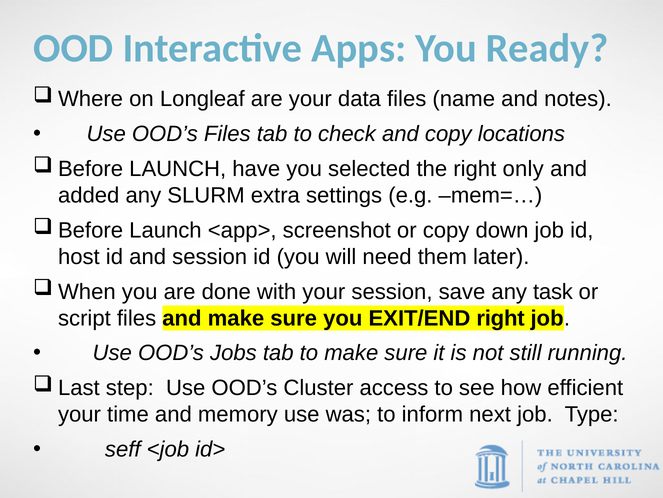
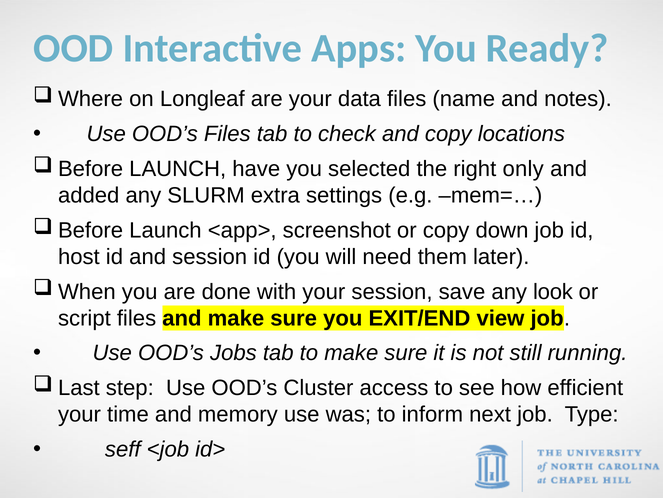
task: task -> look
EXIT/END right: right -> view
